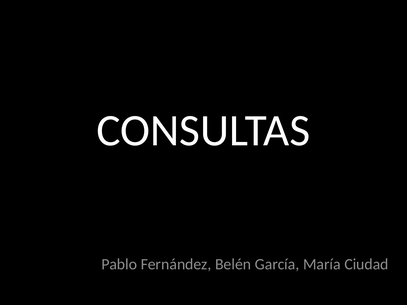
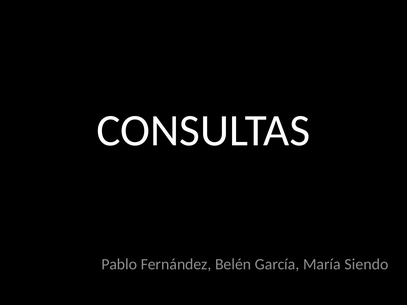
Ciudad: Ciudad -> Siendo
